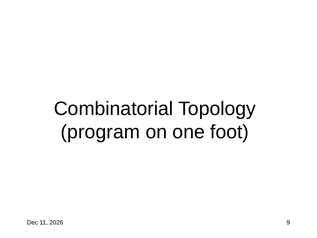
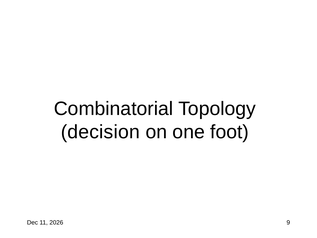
program: program -> decision
